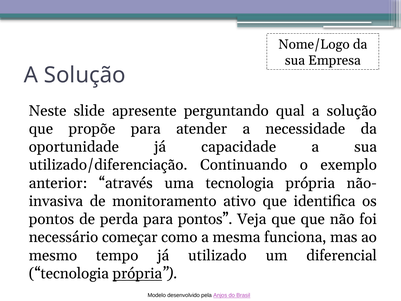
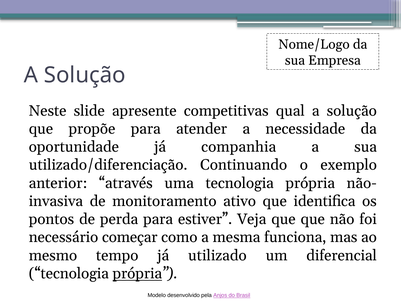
perguntando: perguntando -> competitivas
capacidade: capacidade -> companhia
para pontos: pontos -> estiver
